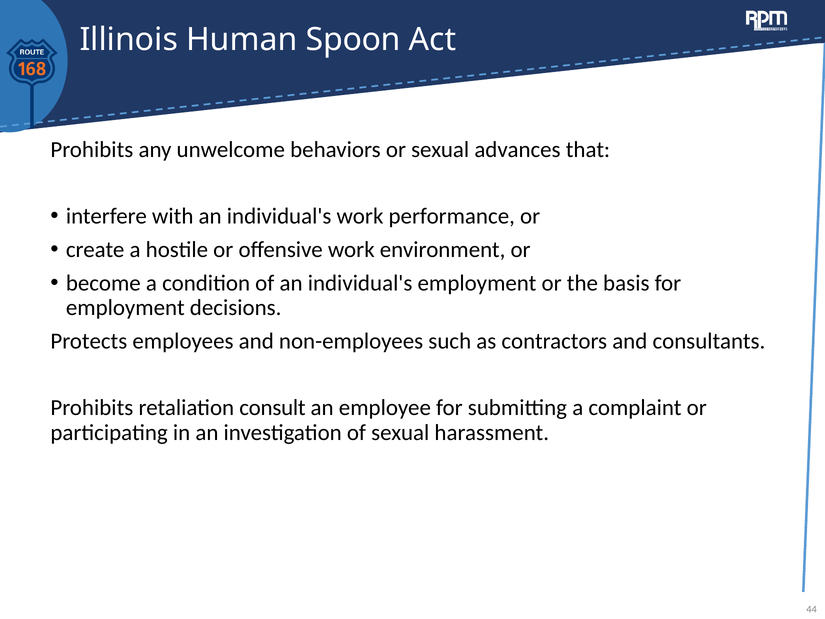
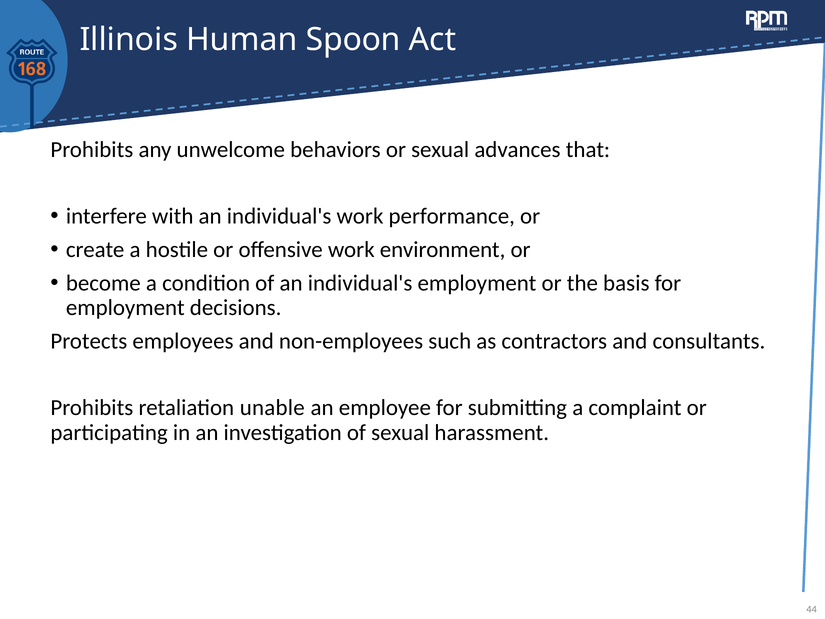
consult: consult -> unable
